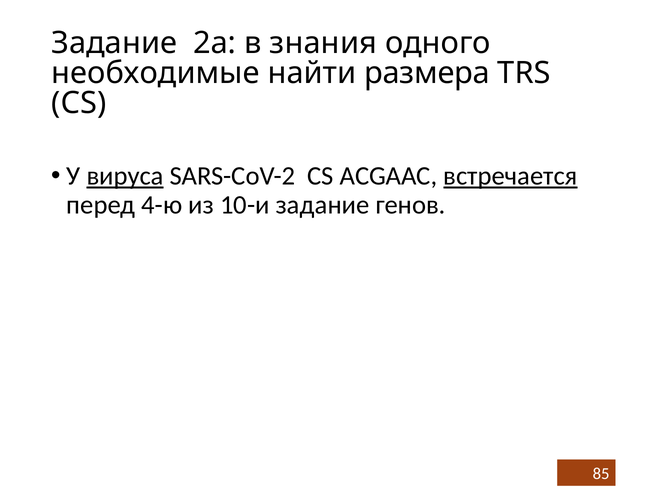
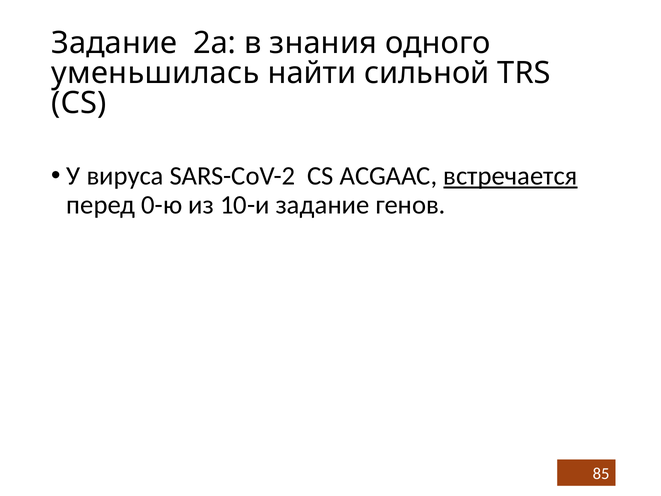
необходимые: необходимые -> уменьшилась
размера: размера -> сильной
вируса underline: present -> none
4-ю: 4-ю -> 0-ю
